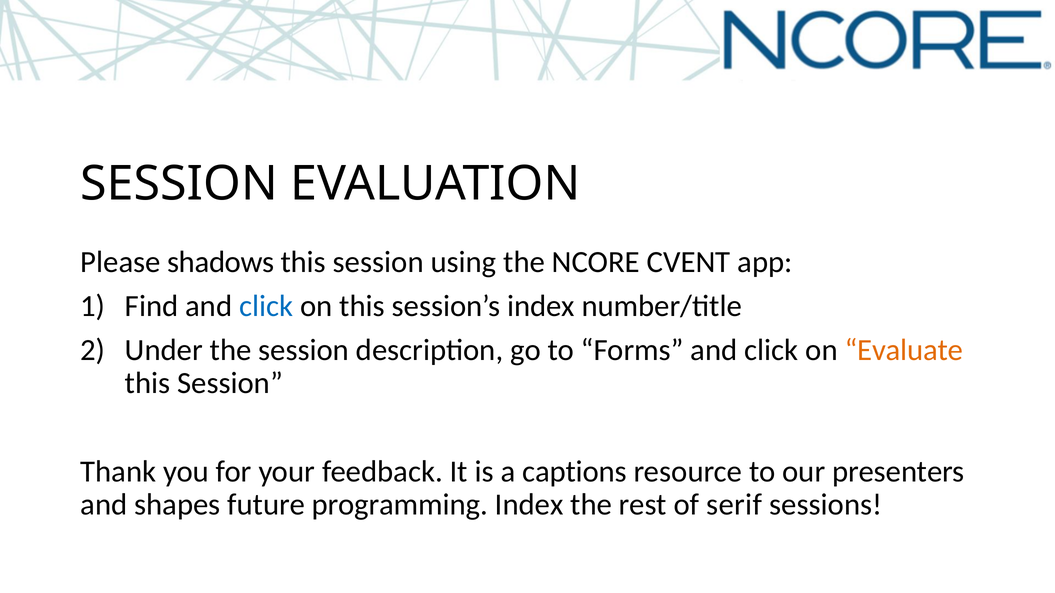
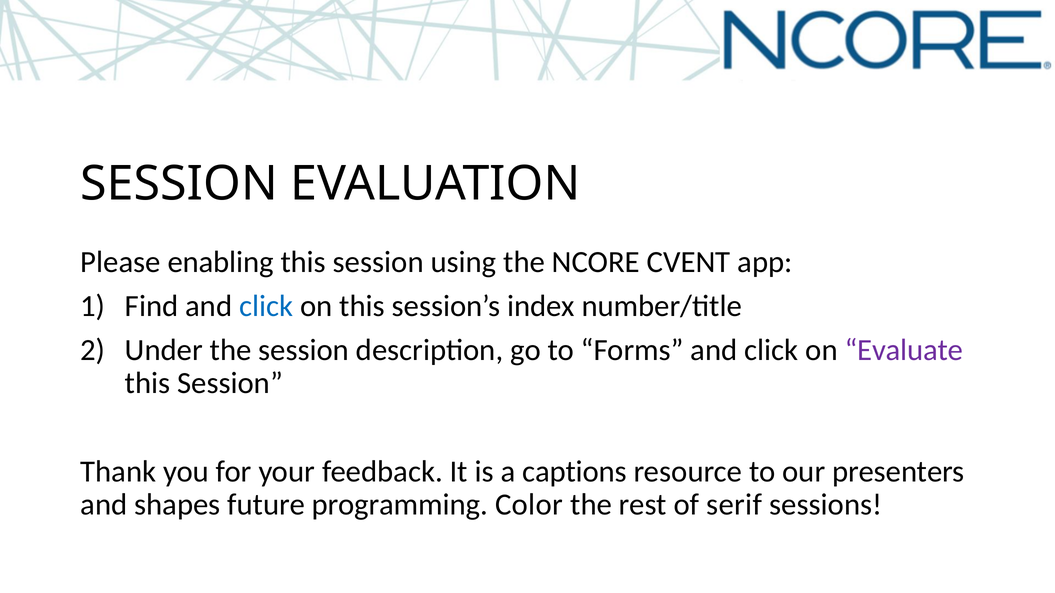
shadows: shadows -> enabling
Evaluate colour: orange -> purple
programming Index: Index -> Color
